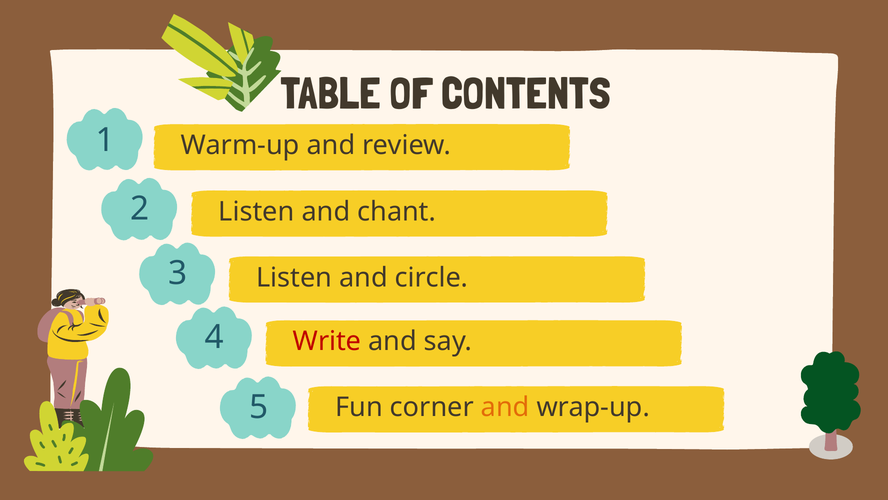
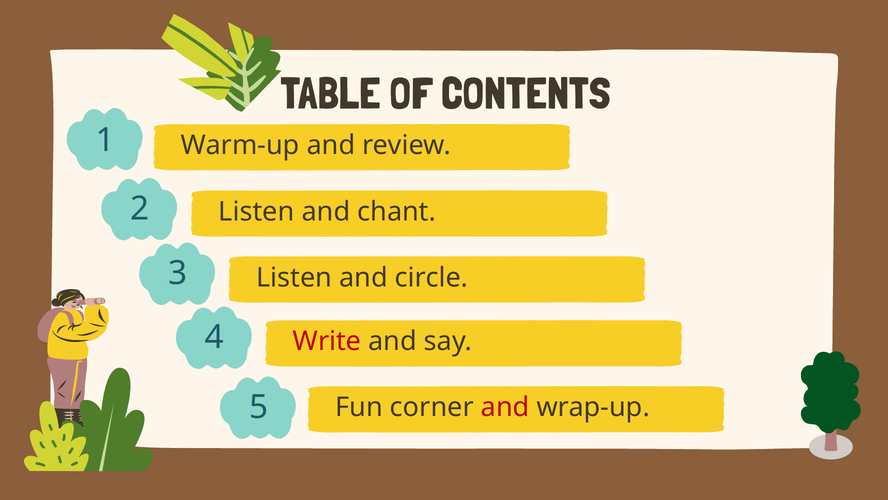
and at (505, 407) colour: orange -> red
